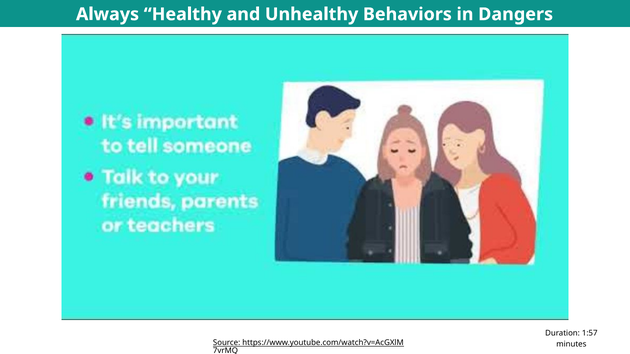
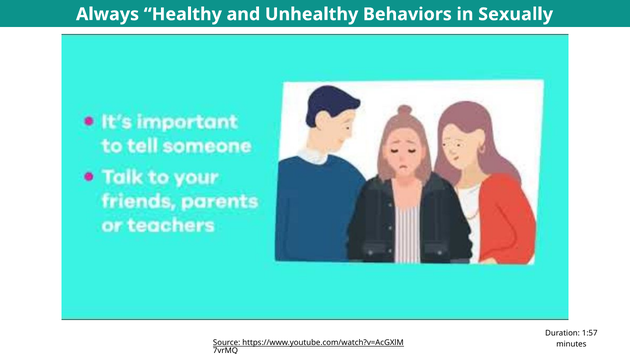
Dangers: Dangers -> Sexually
